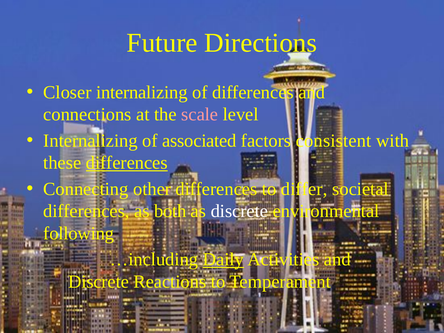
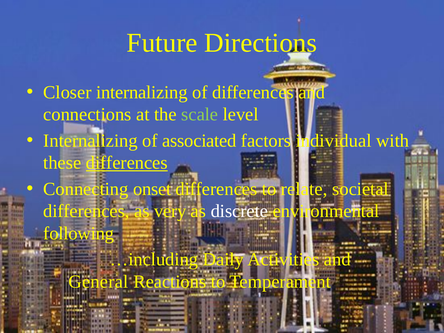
scale colour: pink -> light green
consistent: consistent -> individual
other: other -> onset
differ: differ -> relate
both: both -> very
Daily underline: present -> none
Discrete at (99, 282): Discrete -> General
